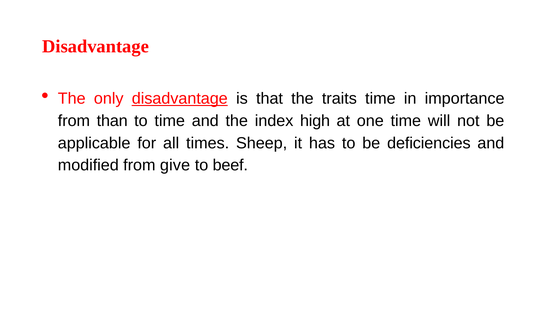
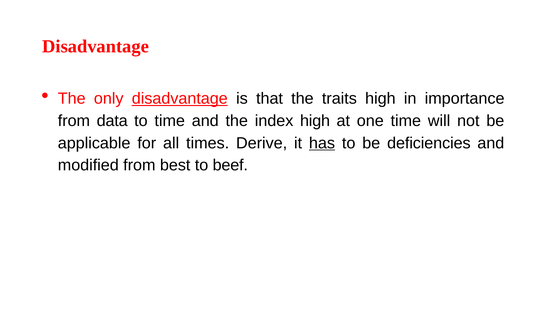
traits time: time -> high
than: than -> data
Sheep: Sheep -> Derive
has underline: none -> present
give: give -> best
